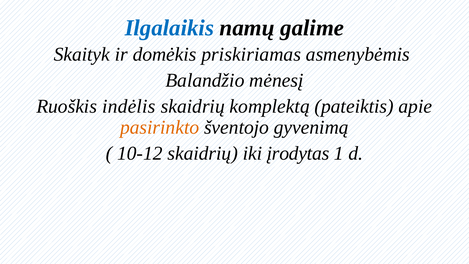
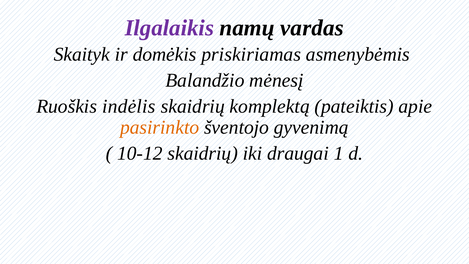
Ilgalaikis colour: blue -> purple
galime: galime -> vardas
įrodytas: įrodytas -> draugai
